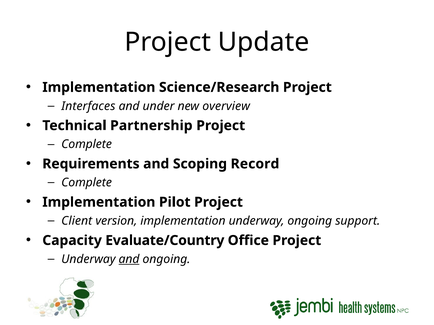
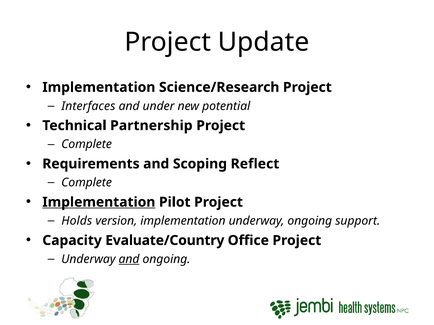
overview: overview -> potential
Record: Record -> Reflect
Implementation at (99, 202) underline: none -> present
Client: Client -> Holds
